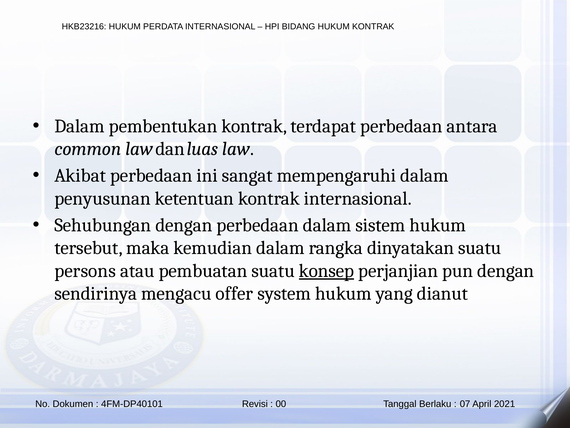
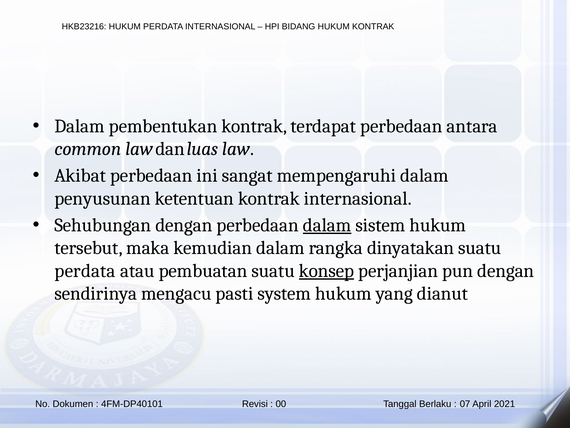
dalam at (327, 225) underline: none -> present
persons at (85, 270): persons -> perdata
offer: offer -> pasti
